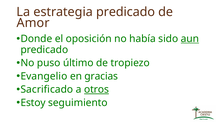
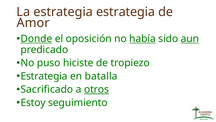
estrategia predicado: predicado -> estrategia
Donde underline: none -> present
había underline: none -> present
último: último -> hiciste
Evangelio at (44, 76): Evangelio -> Estrategia
gracias: gracias -> batalla
